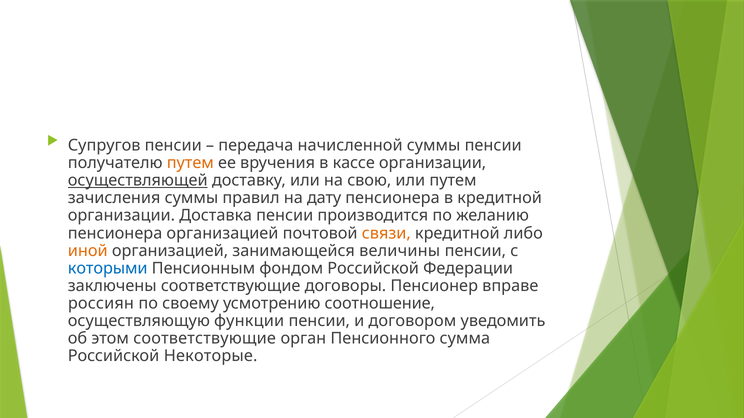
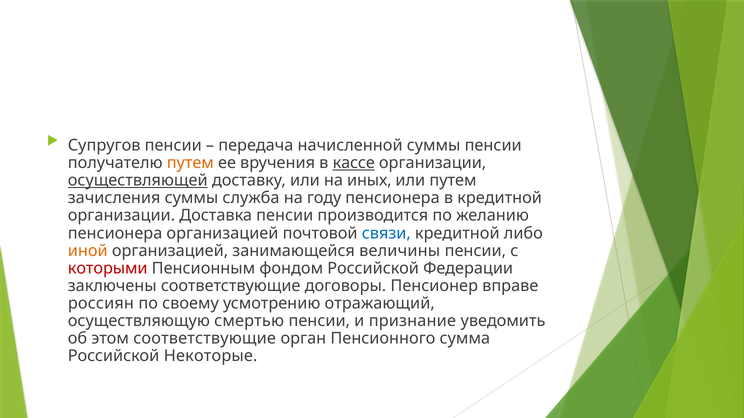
кассе underline: none -> present
свою: свою -> иных
правил: правил -> служба
дату: дату -> году
связи colour: orange -> blue
которыми colour: blue -> red
соотношение: соотношение -> отражающий
функции: функции -> смертью
договором: договором -> признание
